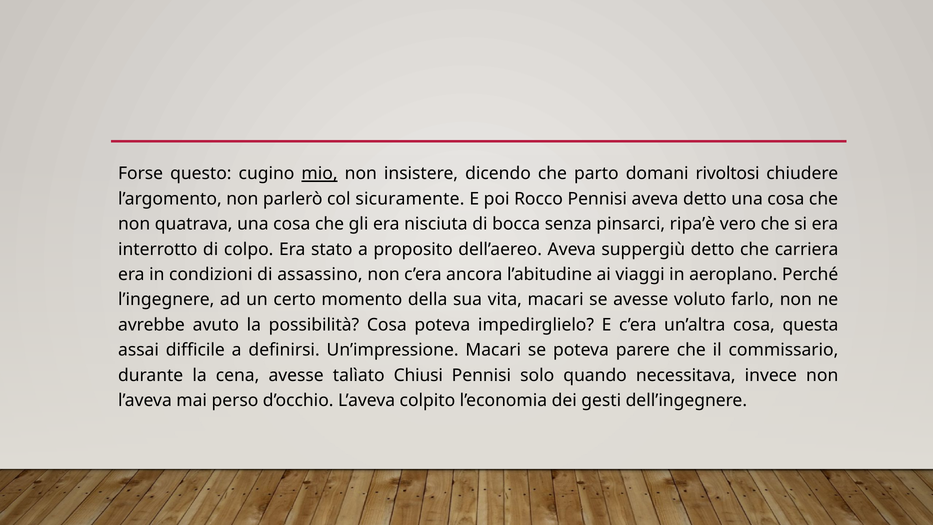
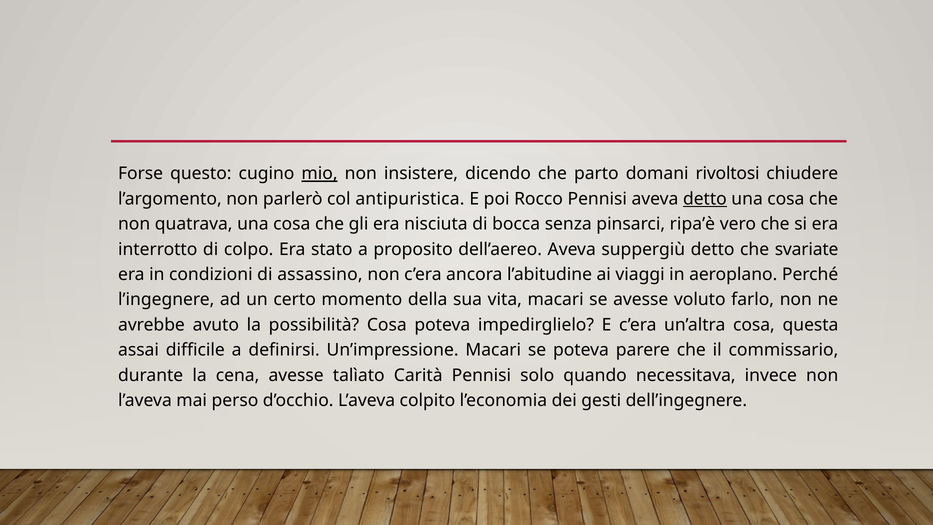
sicuramente: sicuramente -> antipuristica
detto at (705, 199) underline: none -> present
carriera: carriera -> svariate
Chiusi: Chiusi -> Carità
